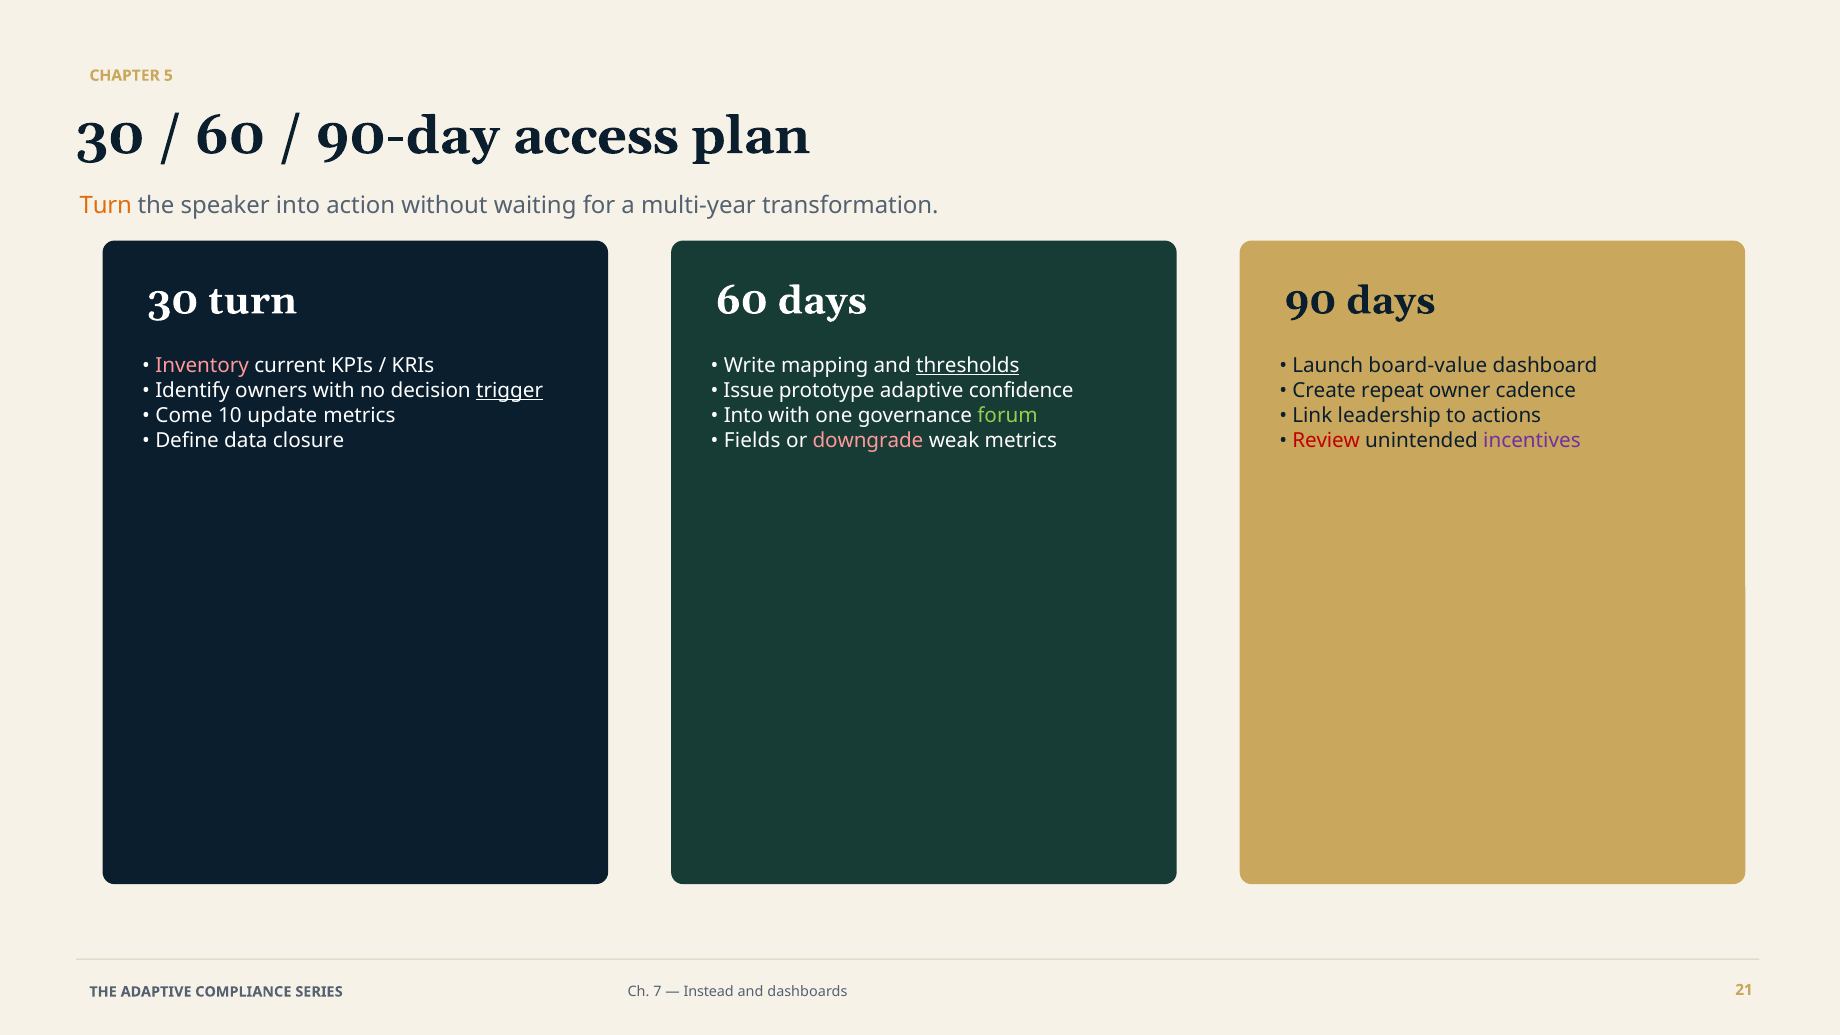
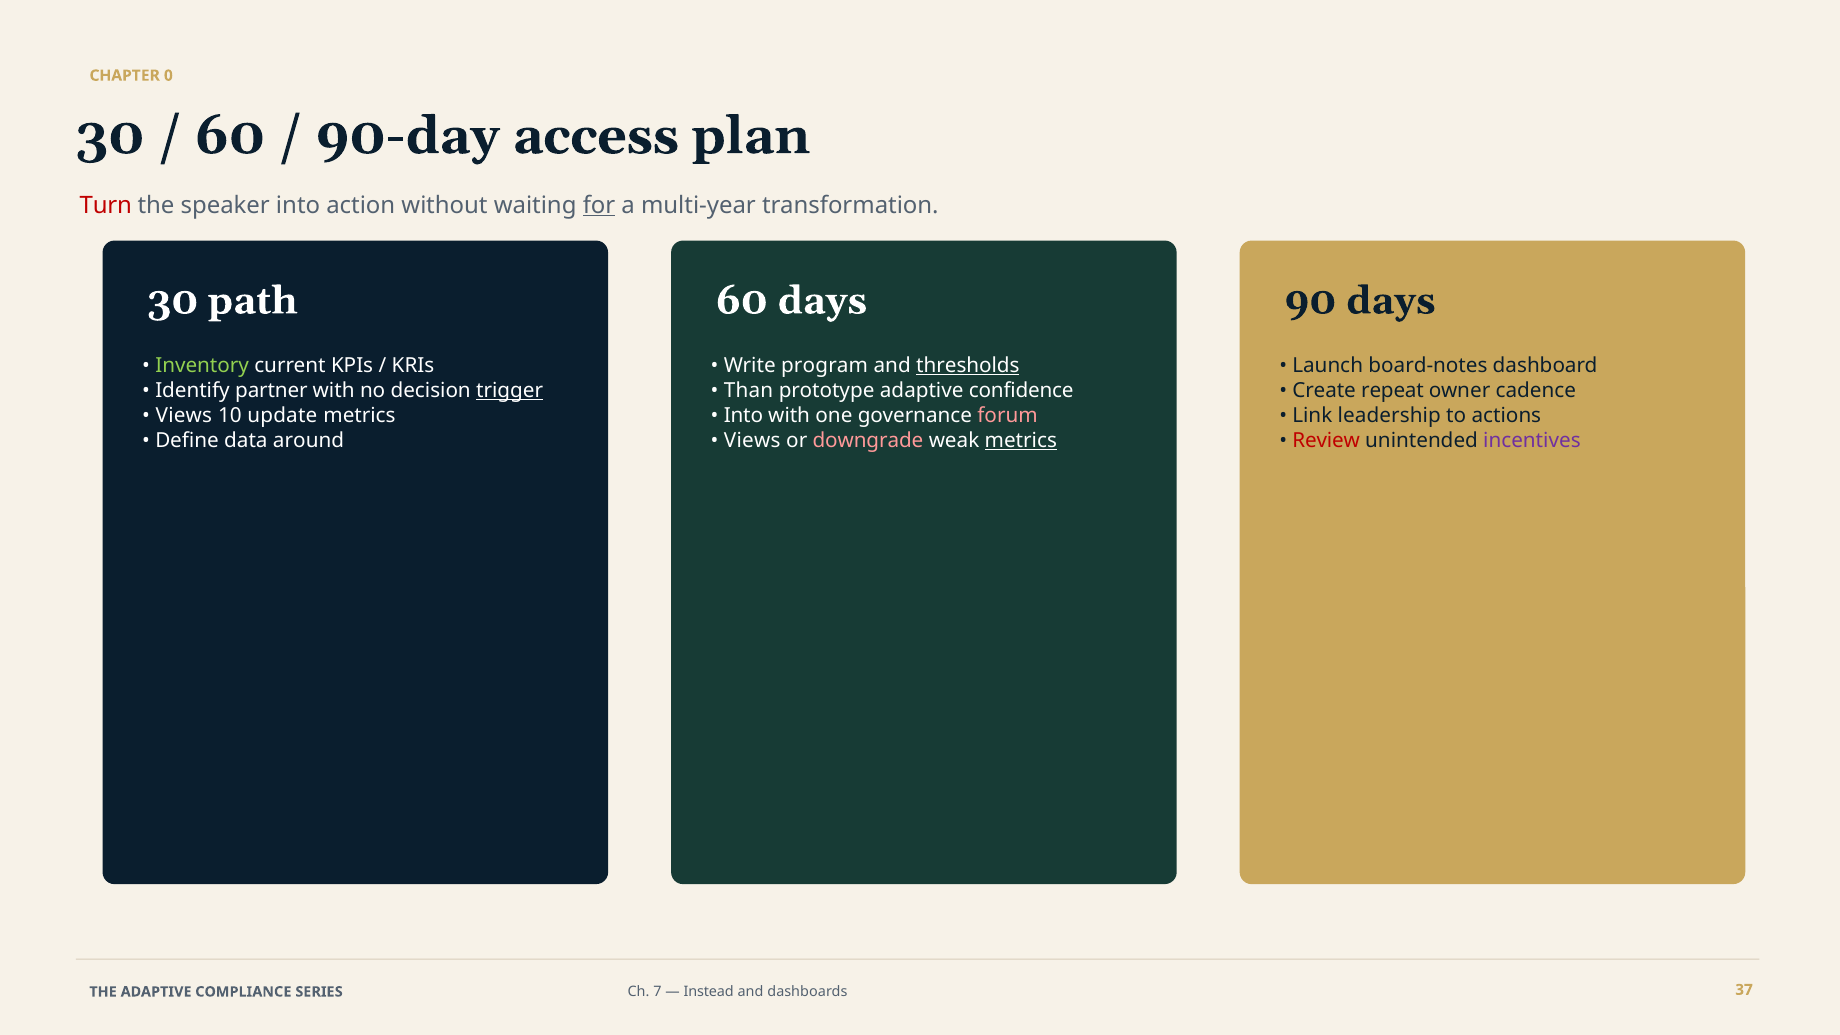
5: 5 -> 0
Turn at (106, 205) colour: orange -> red
for underline: none -> present
30 turn: turn -> path
Inventory colour: pink -> light green
mapping: mapping -> program
board-value: board-value -> board-notes
owners: owners -> partner
Issue: Issue -> Than
Come at (184, 415): Come -> Views
forum colour: light green -> pink
closure: closure -> around
Fields at (752, 440): Fields -> Views
metrics at (1021, 440) underline: none -> present
21: 21 -> 37
